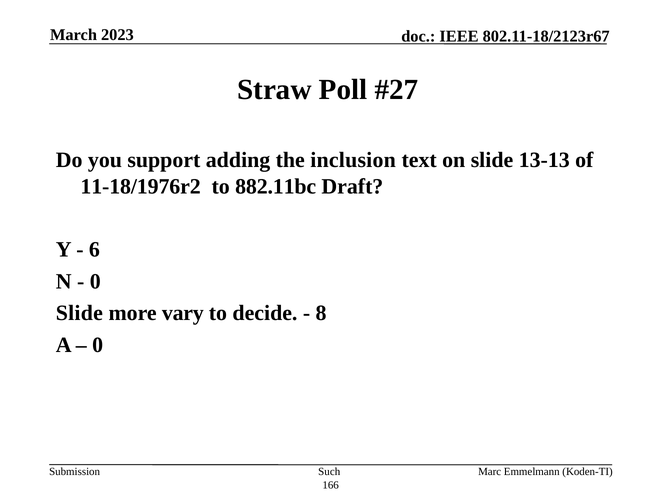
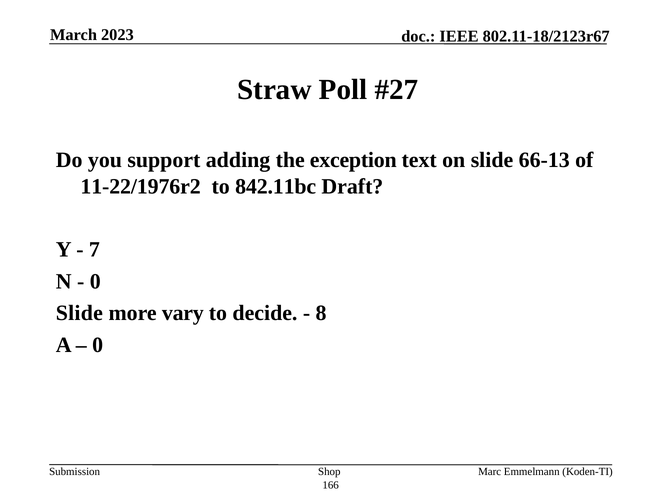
inclusion: inclusion -> exception
13-13: 13-13 -> 66-13
11-18/1976r2: 11-18/1976r2 -> 11-22/1976r2
882.11bc: 882.11bc -> 842.11bc
6: 6 -> 7
Such: Such -> Shop
